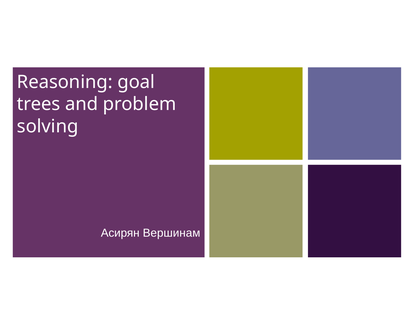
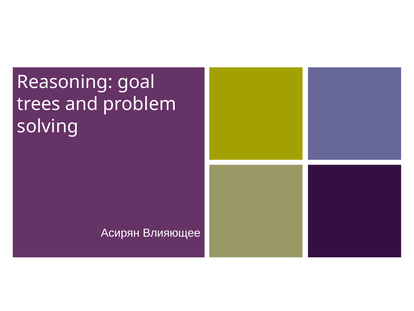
Вершинам: Вершинам -> Влияющее
